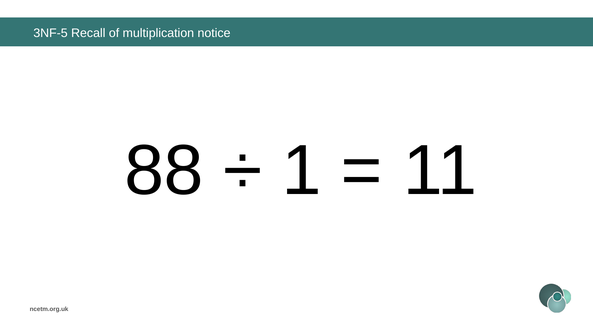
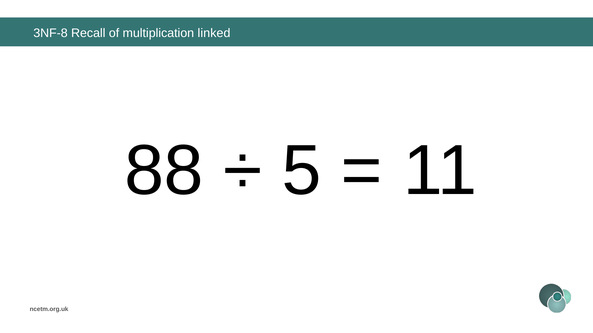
3NF-5: 3NF-5 -> 3NF-8
notice: notice -> linked
1: 1 -> 5
